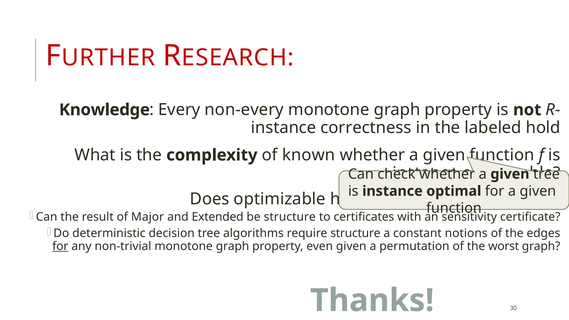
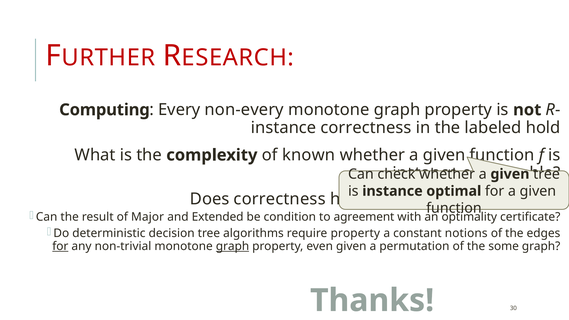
Knowledge: Knowledge -> Computing
Does optimizable: optimizable -> correctness
be structure: structure -> condition
certificates: certificates -> agreement
sensitivity: sensitivity -> optimality
require structure: structure -> property
graph at (233, 246) underline: none -> present
worst: worst -> some
